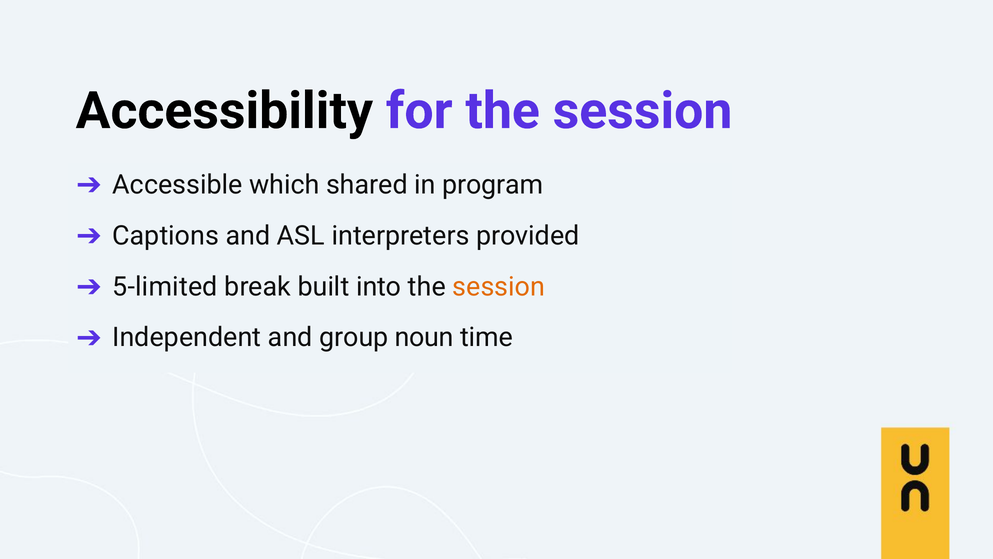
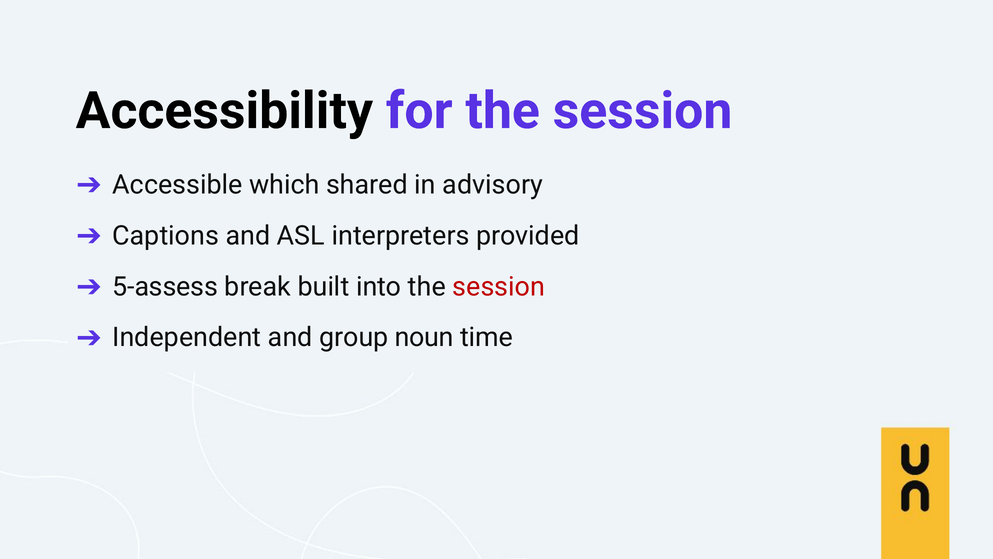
program: program -> advisory
5-limited: 5-limited -> 5-assess
session at (499, 286) colour: orange -> red
